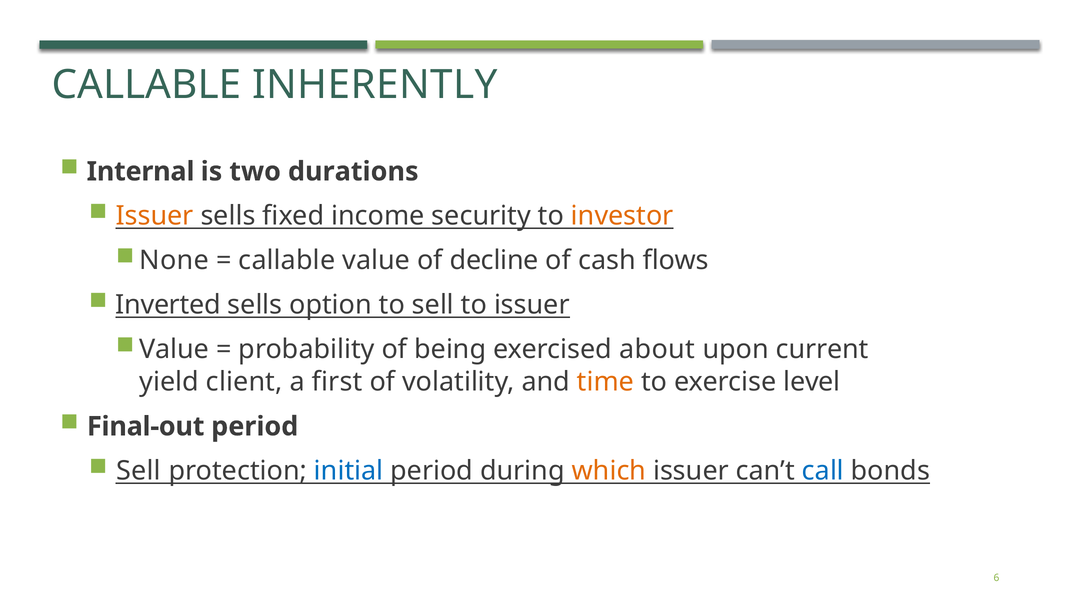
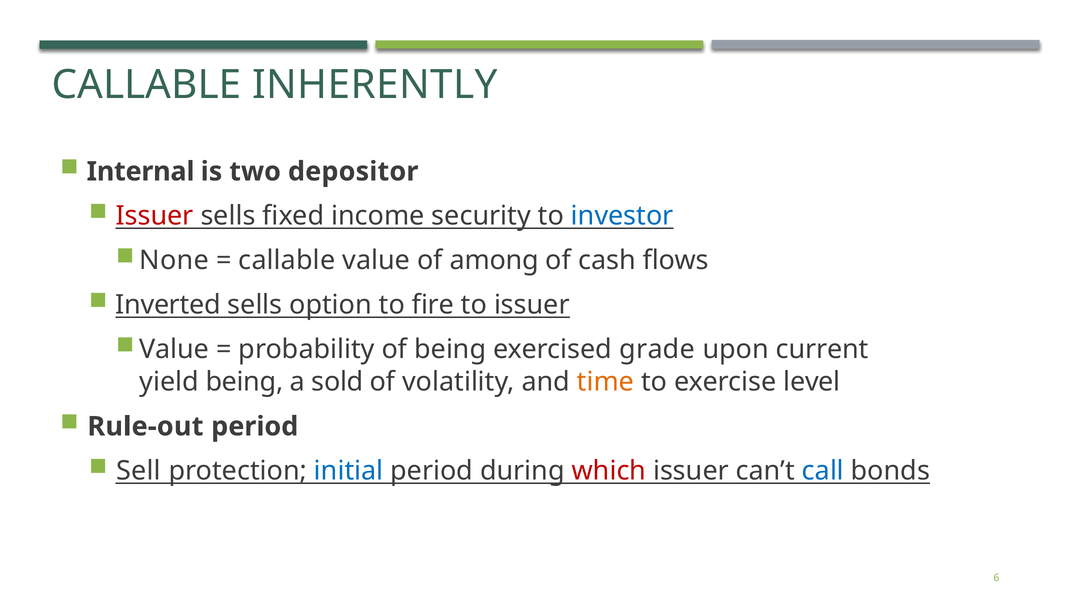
durations: durations -> depositor
Issuer at (155, 216) colour: orange -> red
investor colour: orange -> blue
decline: decline -> among
to sell: sell -> fire
about: about -> grade
yield client: client -> being
first: first -> sold
Final-out: Final-out -> Rule-out
which colour: orange -> red
